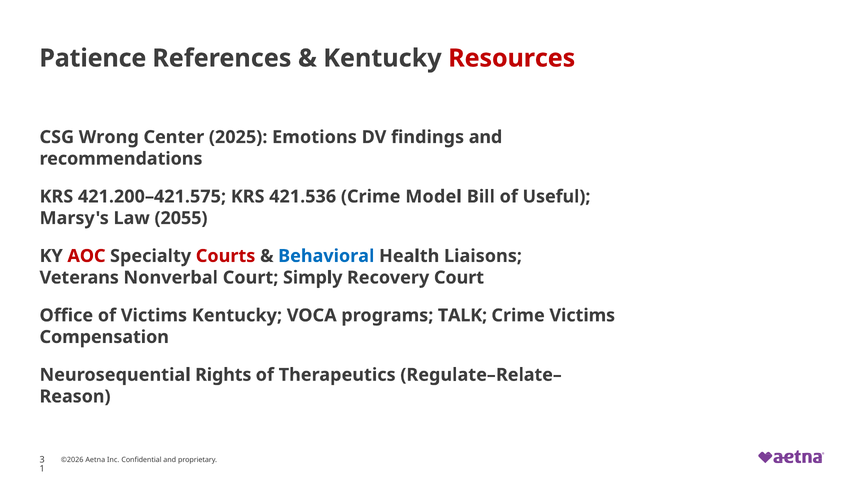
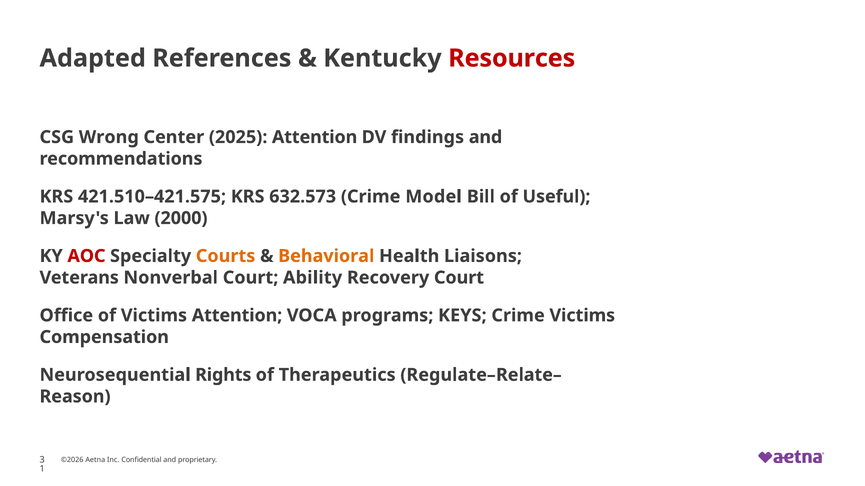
Patience: Patience -> Adapted
2025 Emotions: Emotions -> Attention
421.200–421.575: 421.200–421.575 -> 421.510–421.575
421.536: 421.536 -> 632.573
2055: 2055 -> 2000
Courts colour: red -> orange
Behavioral colour: blue -> orange
Simply: Simply -> Ability
Victims Kentucky: Kentucky -> Attention
TALK: TALK -> KEYS
